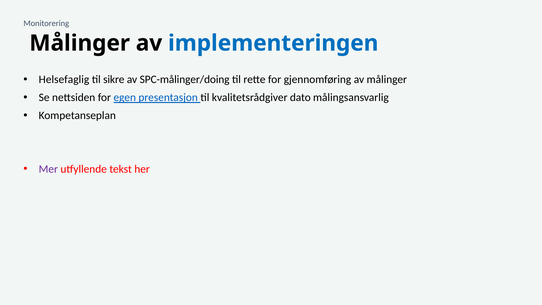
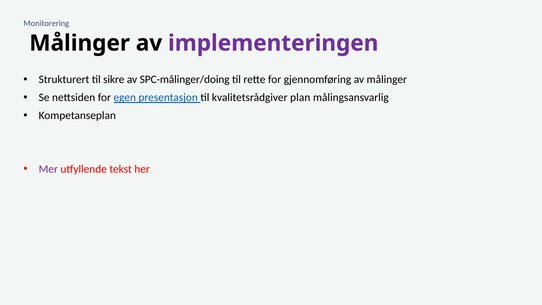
implementeringen colour: blue -> purple
Helsefaglig: Helsefaglig -> Strukturert
dato: dato -> plan
